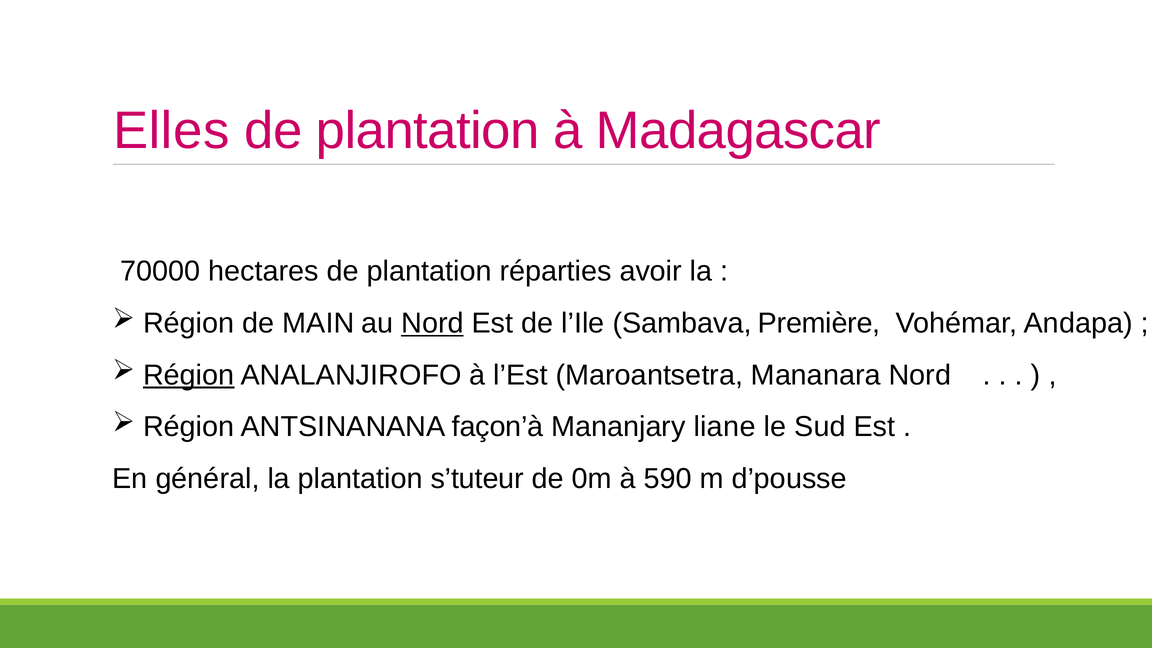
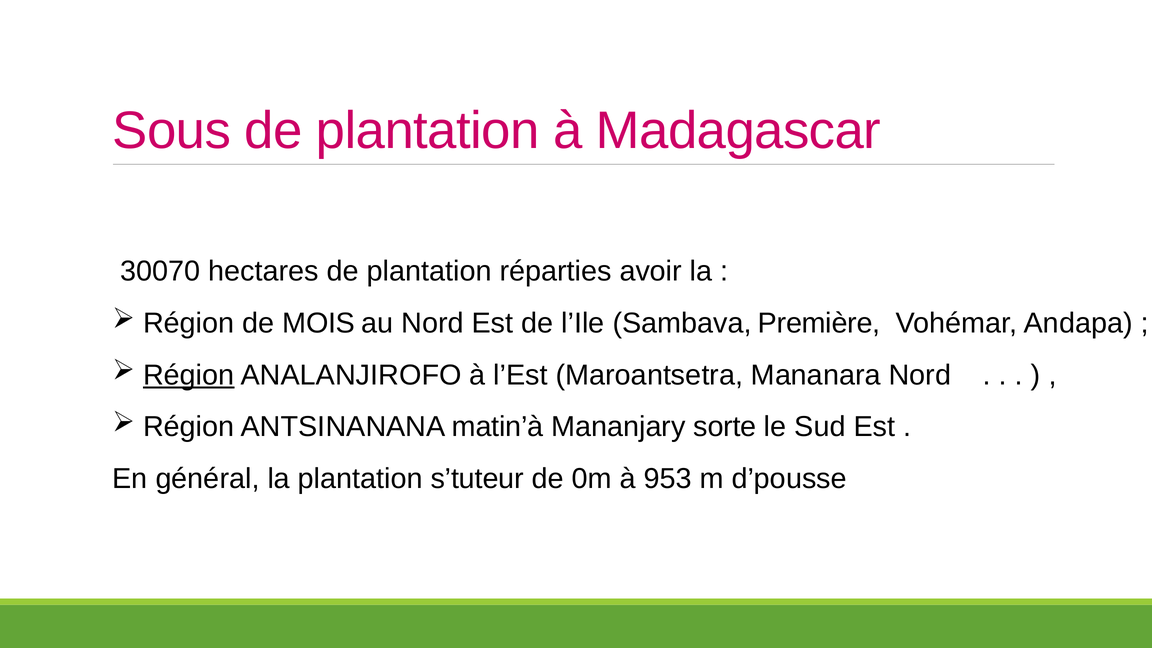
Elles: Elles -> Sous
70000: 70000 -> 30070
MAIN: MAIN -> MOIS
Nord at (432, 323) underline: present -> none
façon’à: façon’à -> matin’à
liane: liane -> sorte
590: 590 -> 953
